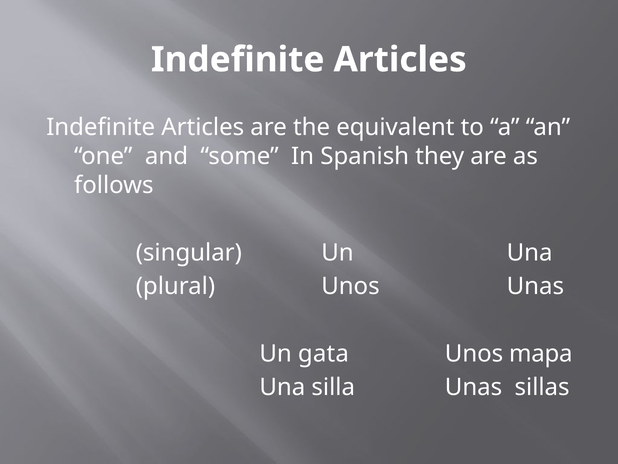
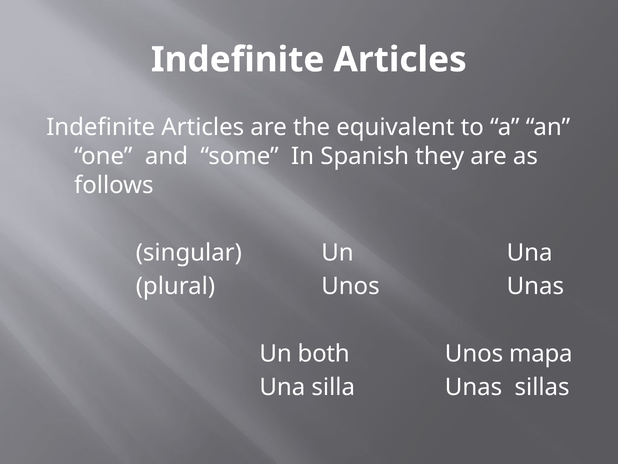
gata: gata -> both
